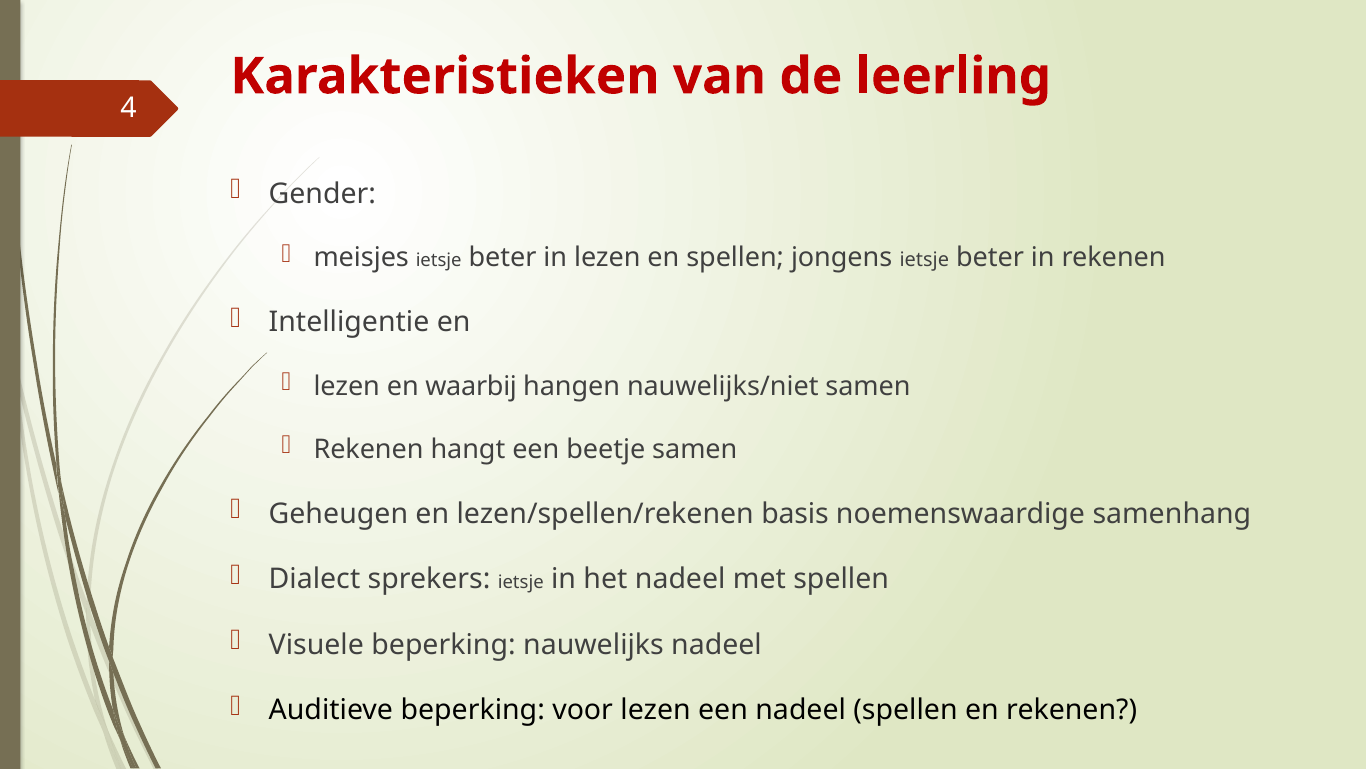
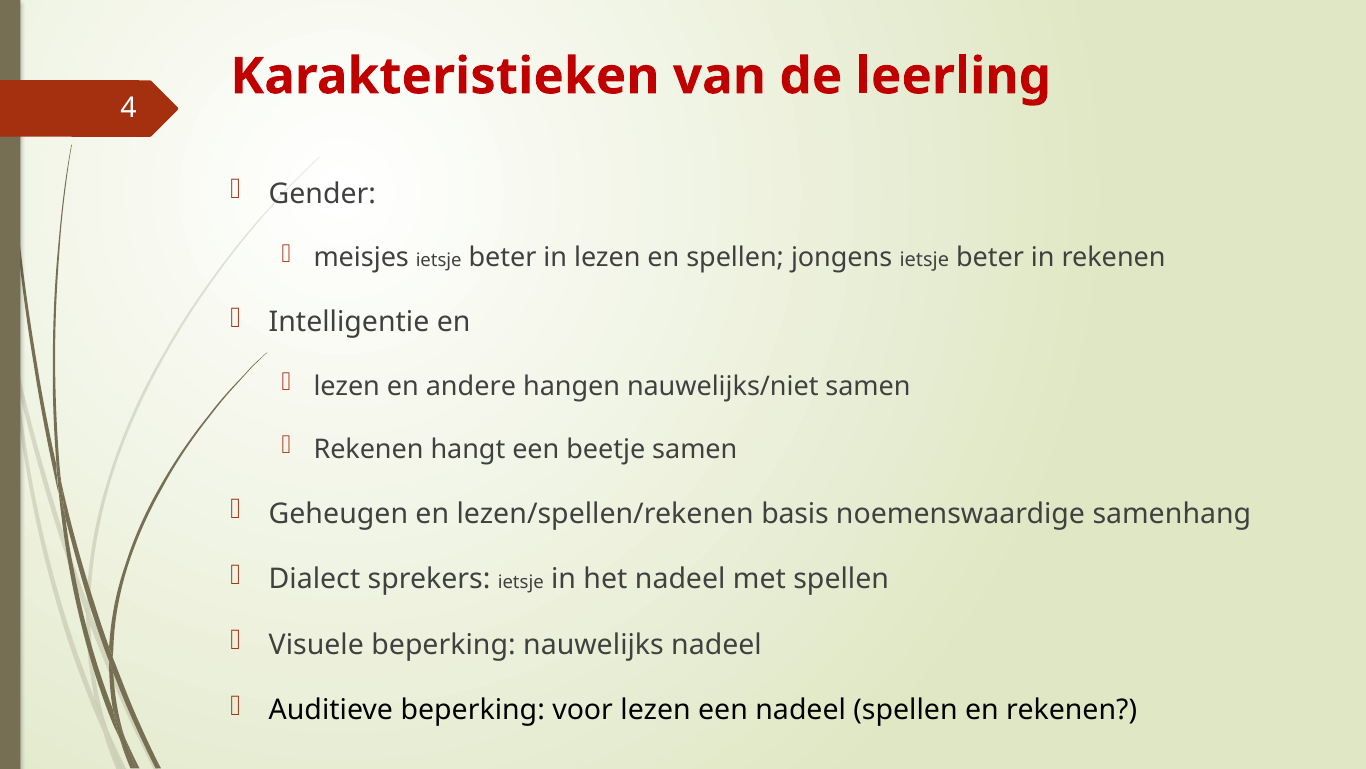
waarbij: waarbij -> andere
